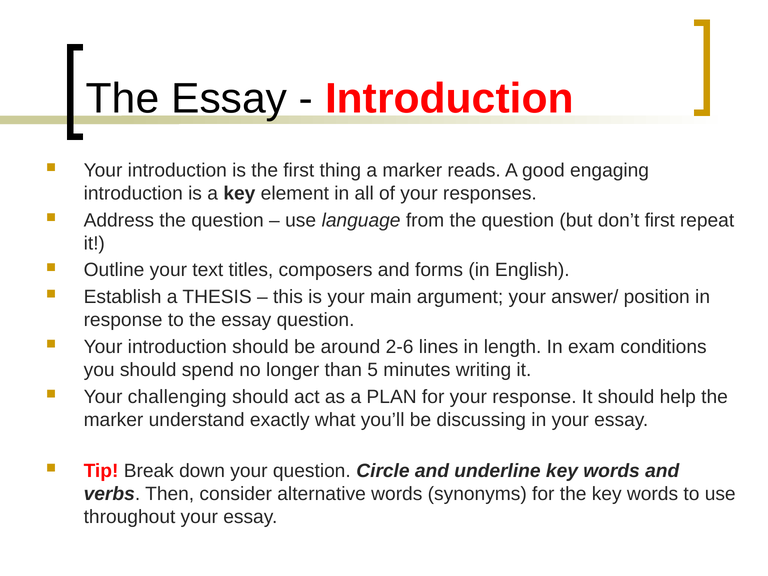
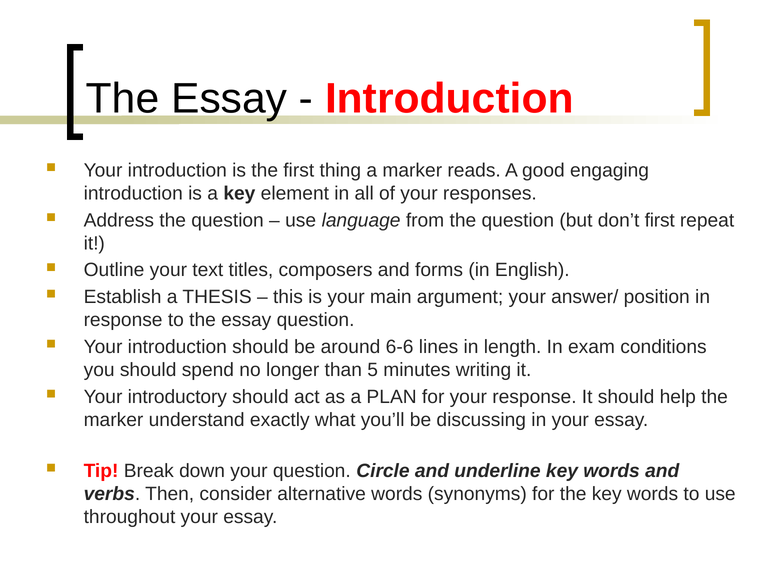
2-6: 2-6 -> 6-6
challenging: challenging -> introductory
